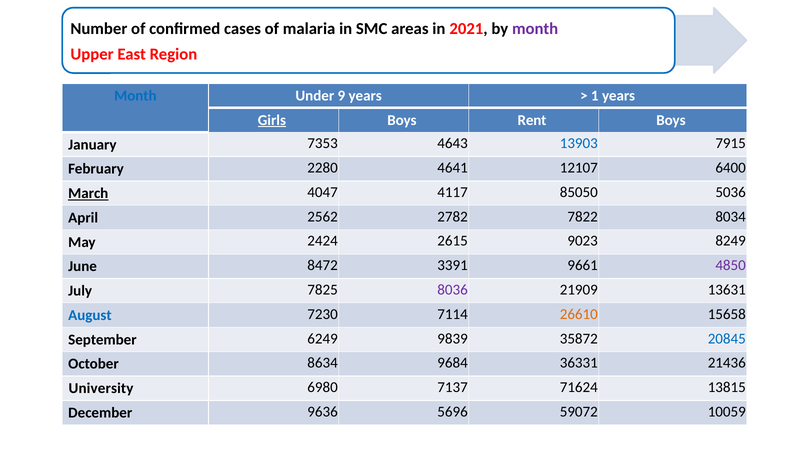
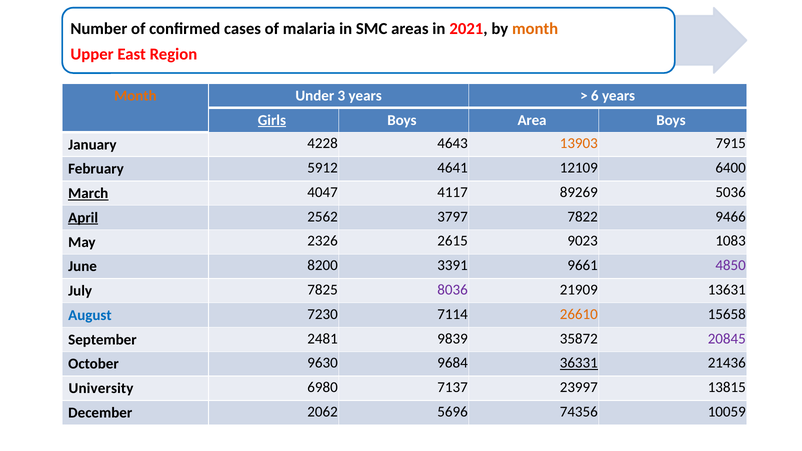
month at (535, 29) colour: purple -> orange
Month at (135, 96) colour: blue -> orange
9: 9 -> 3
1: 1 -> 6
Rent: Rent -> Area
7353: 7353 -> 4228
13903 colour: blue -> orange
2280: 2280 -> 5912
12107: 12107 -> 12109
85050: 85050 -> 89269
April underline: none -> present
2782: 2782 -> 3797
8034: 8034 -> 9466
2424: 2424 -> 2326
8249: 8249 -> 1083
8472: 8472 -> 8200
6249: 6249 -> 2481
20845 colour: blue -> purple
8634: 8634 -> 9630
36331 underline: none -> present
71624: 71624 -> 23997
9636: 9636 -> 2062
59072: 59072 -> 74356
